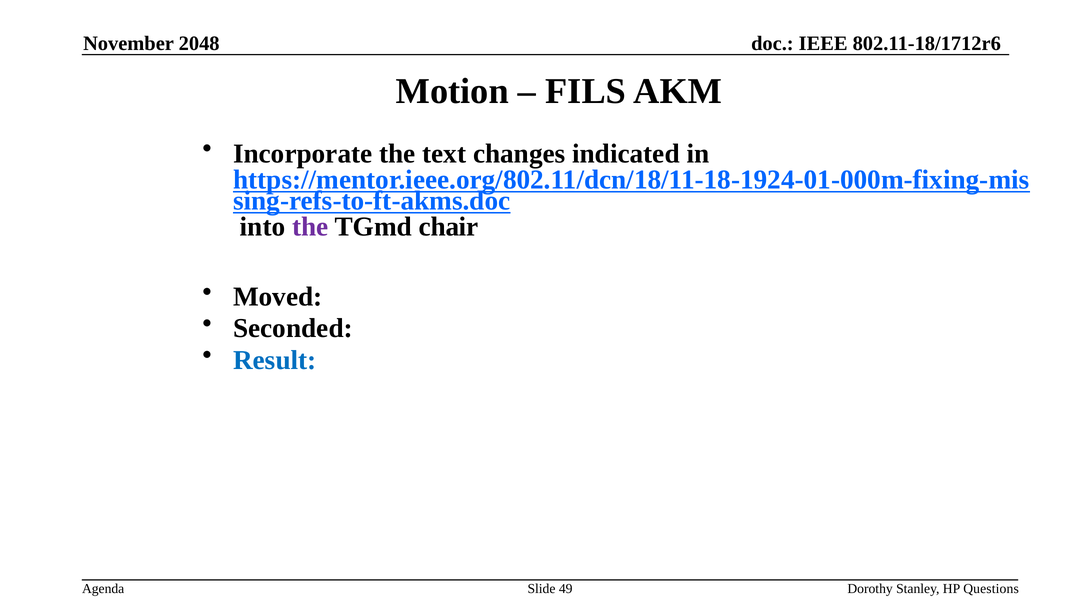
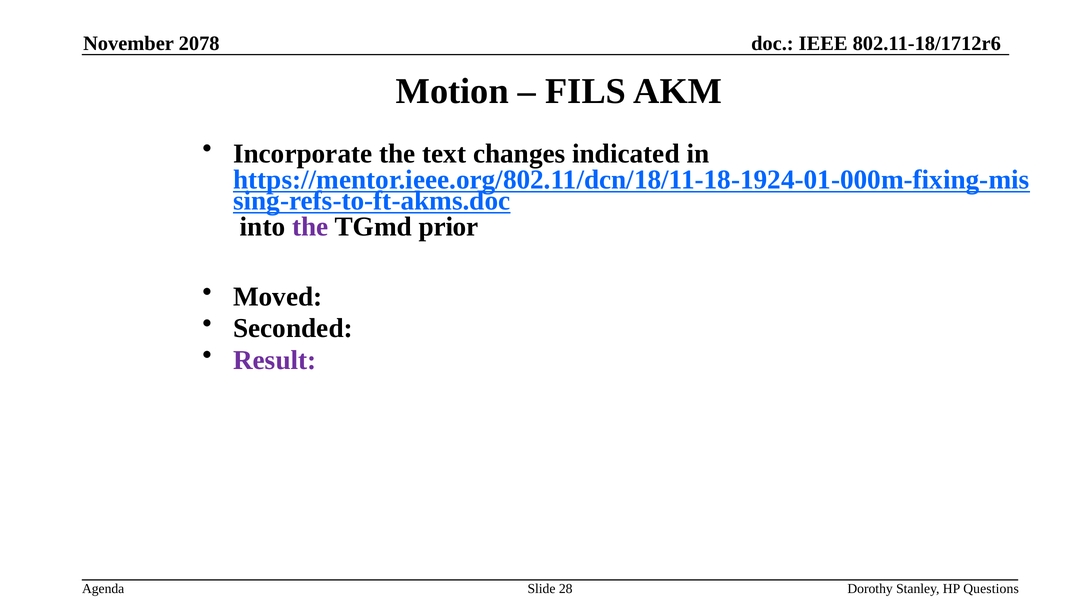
2048: 2048 -> 2078
chair: chair -> prior
Result colour: blue -> purple
49: 49 -> 28
